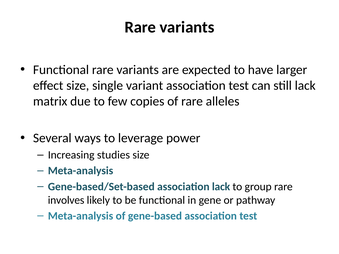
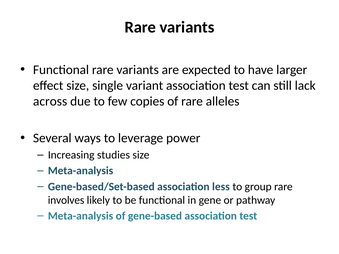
matrix: matrix -> across
association lack: lack -> less
